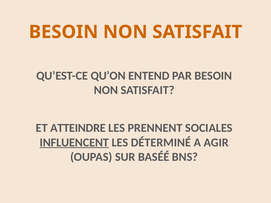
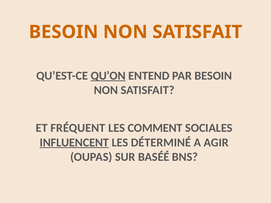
QU’ON underline: none -> present
ATTEINDRE: ATTEINDRE -> FRÉQUENT
PRENNENT: PRENNENT -> COMMENT
